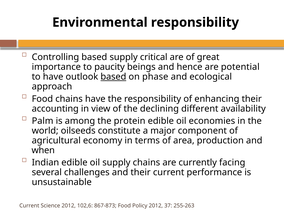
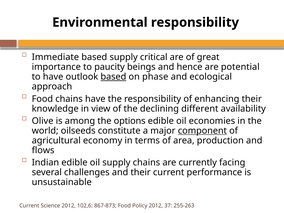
Controlling: Controlling -> Immediate
accounting: accounting -> knowledge
Palm: Palm -> Olive
protein: protein -> options
component underline: none -> present
when: when -> flows
